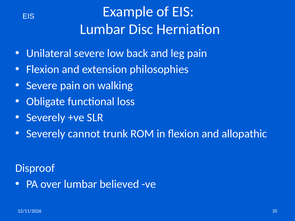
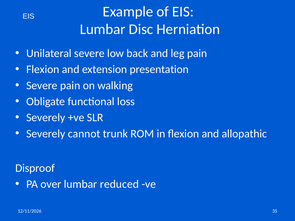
philosophies: philosophies -> presentation
believed: believed -> reduced
